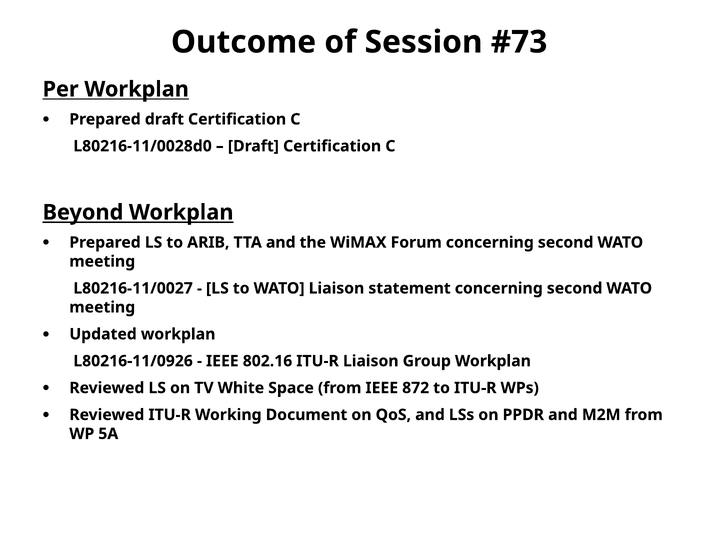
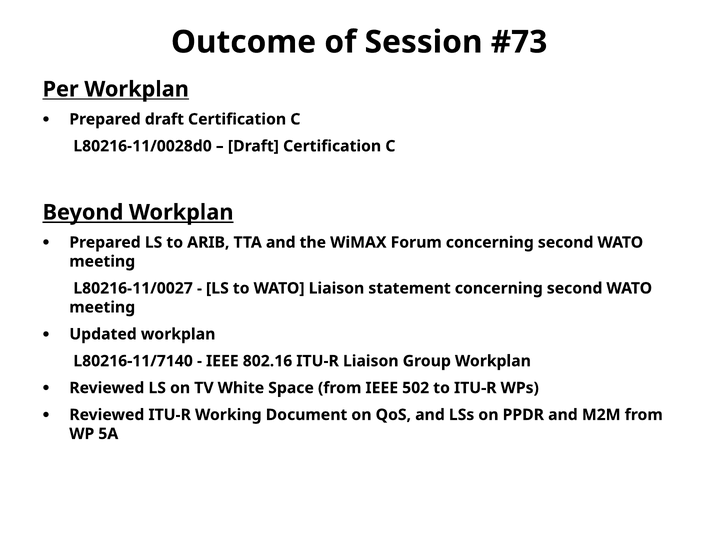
L80216-11/0926: L80216-11/0926 -> L80216-11/7140
872: 872 -> 502
